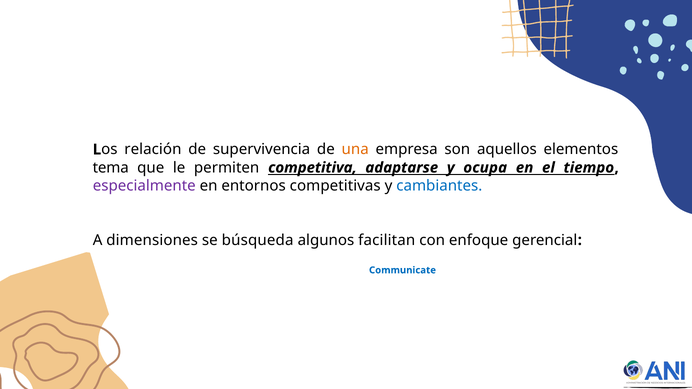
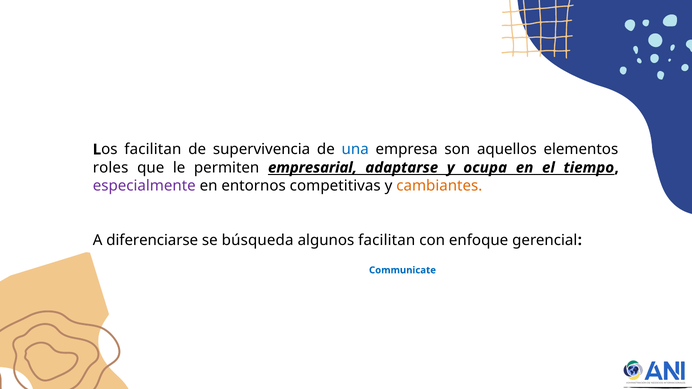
relación at (153, 150): relación -> facilitan
una colour: orange -> blue
tema: tema -> roles
competitiva: competitiva -> empresarial
cambiantes colour: blue -> orange
dimensiones: dimensiones -> diferenciarse
